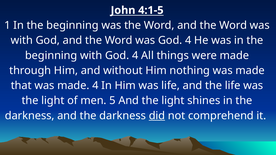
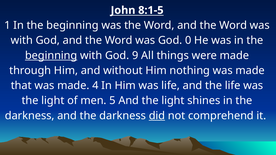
4:1-5: 4:1-5 -> 8:1-5
was God 4: 4 -> 0
beginning at (51, 56) underline: none -> present
with God 4: 4 -> 9
